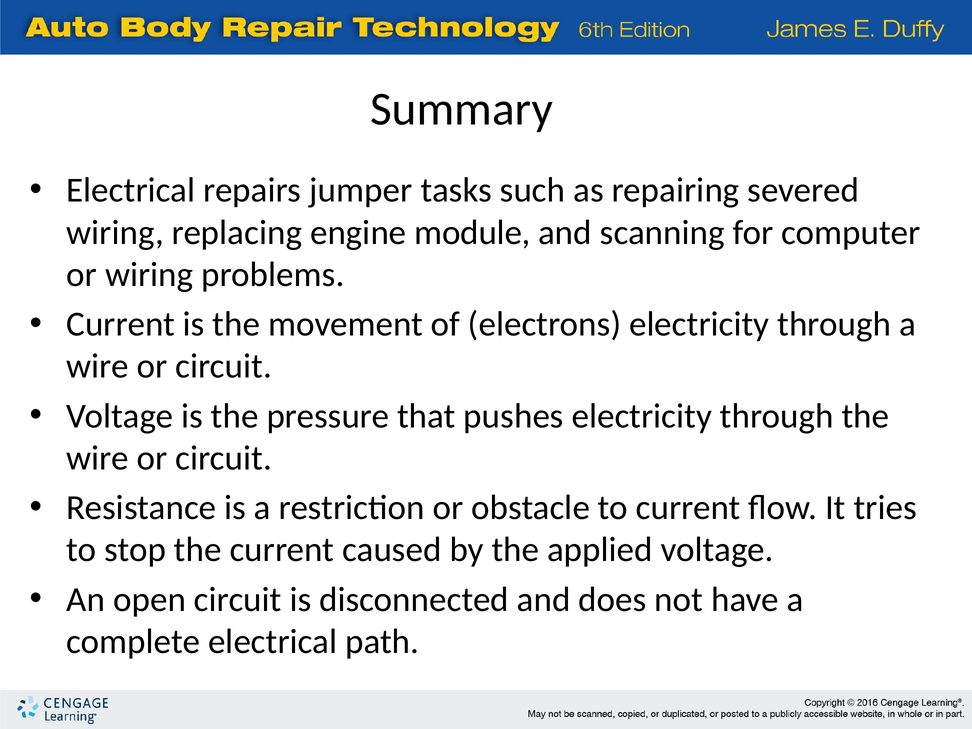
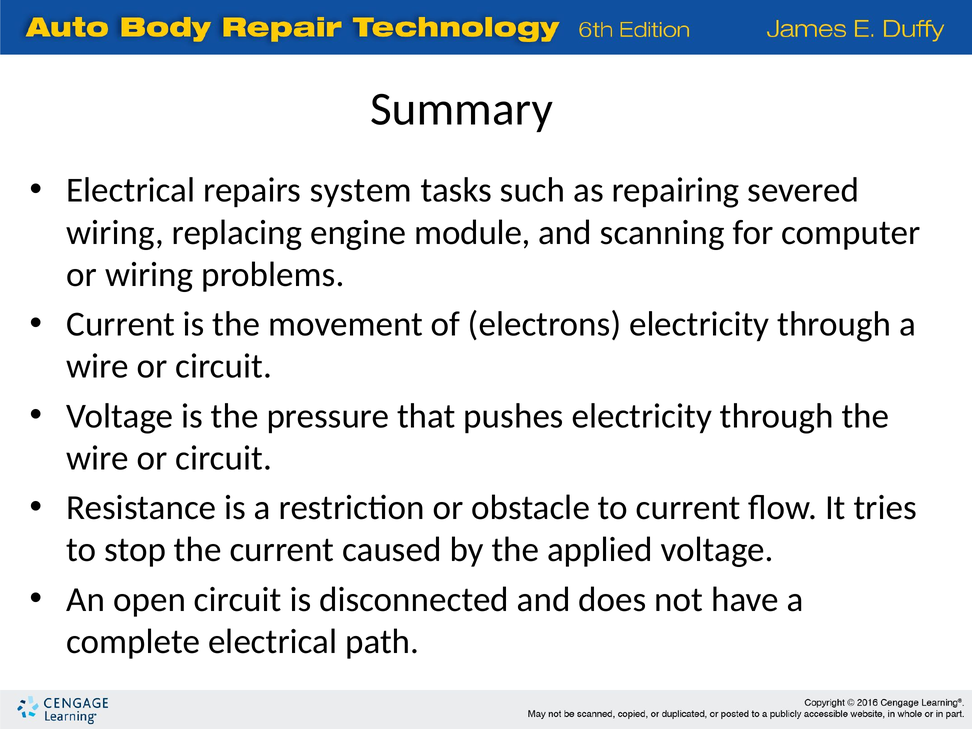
jumper: jumper -> system
